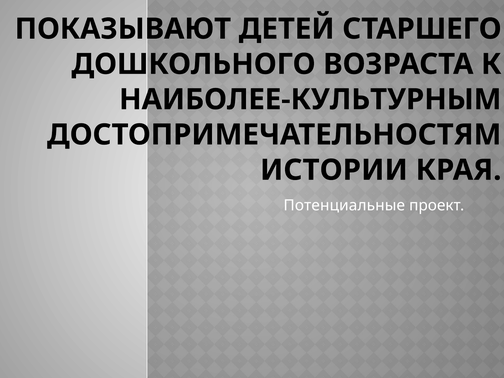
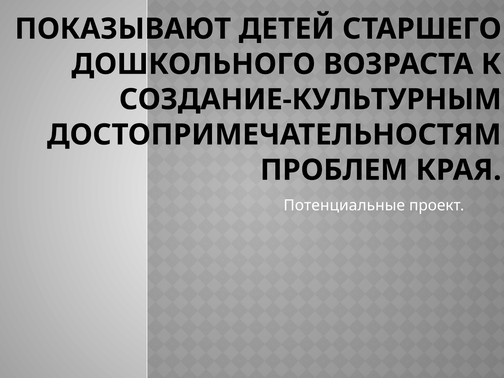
НАИБОЛЕЕ-КУЛЬТУРНЫМ: НАИБОЛЕЕ-КУЛЬТУРНЫМ -> СОЗДАНИЕ-КУЛЬТУРНЫМ
ИСТОРИИ: ИСТОРИИ -> ПРОБЛЕМ
